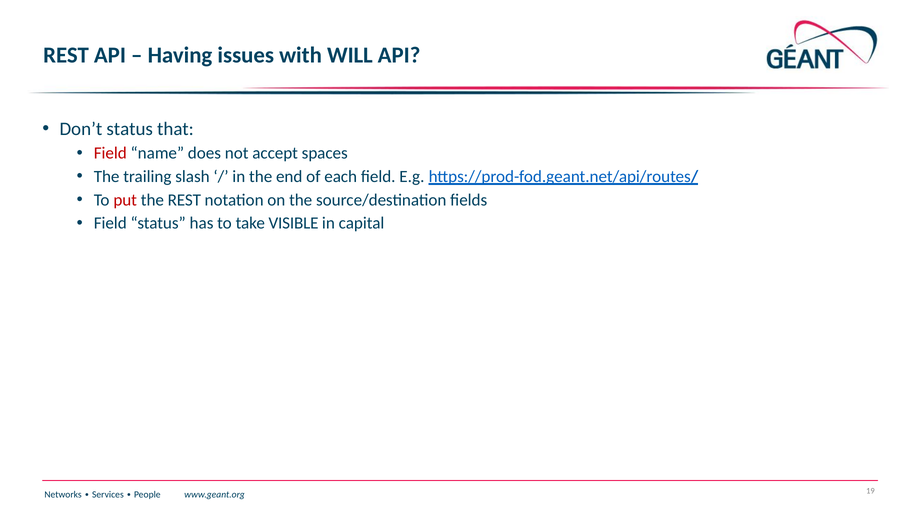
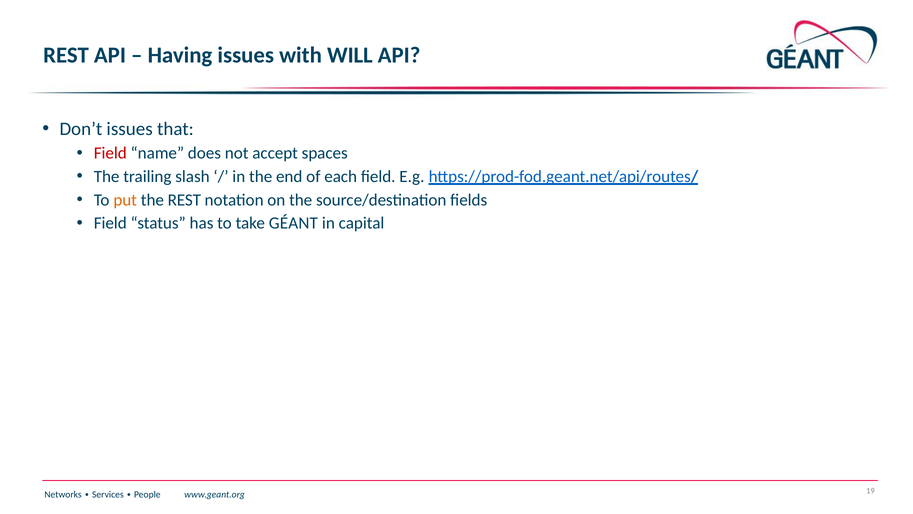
Don’t status: status -> issues
put colour: red -> orange
VISIBLE: VISIBLE -> GÉANT
